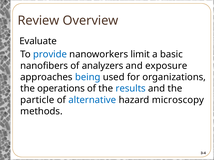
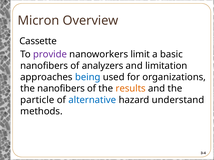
Review: Review -> Micron
Evaluate: Evaluate -> Cassette
provide colour: blue -> purple
exposure: exposure -> limitation
the operations: operations -> nanofibers
results colour: blue -> orange
microscopy: microscopy -> understand
